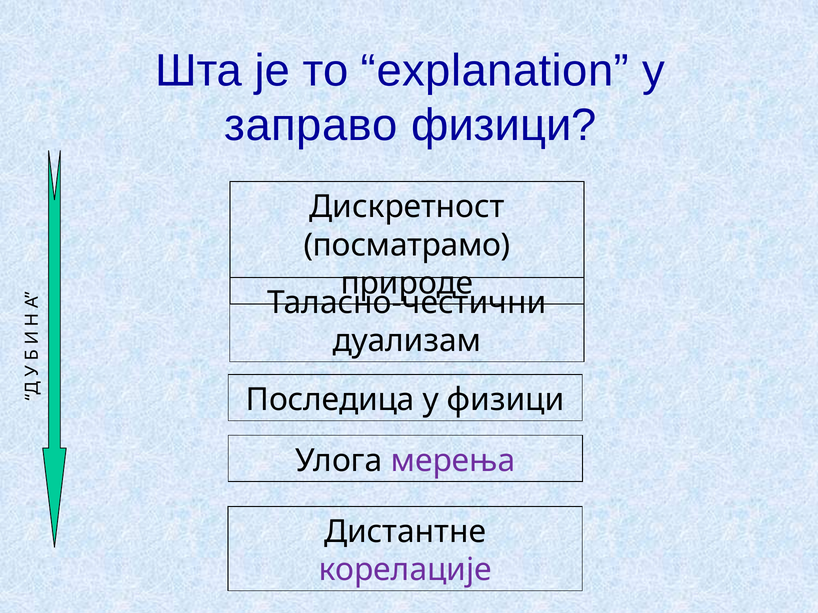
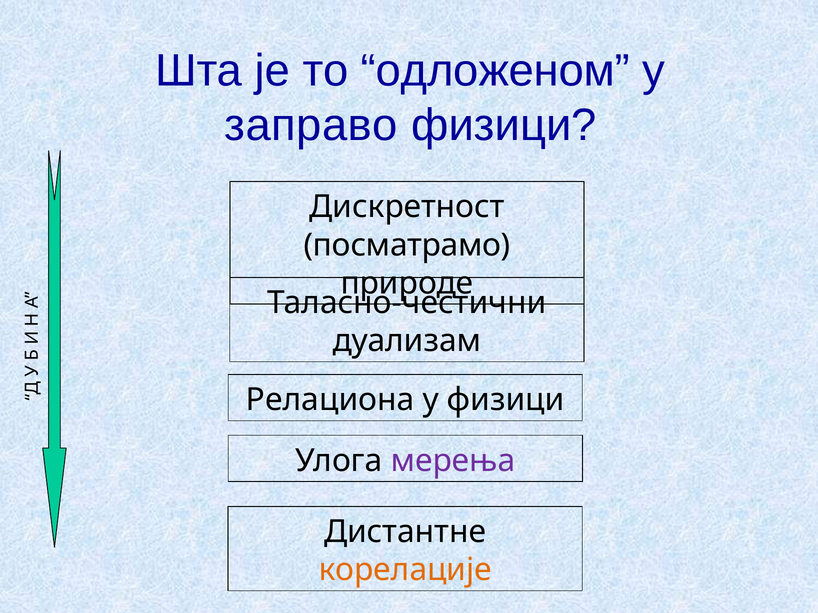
explanation: explanation -> одложеном
Последица: Последица -> Релациона
корелације colour: purple -> orange
